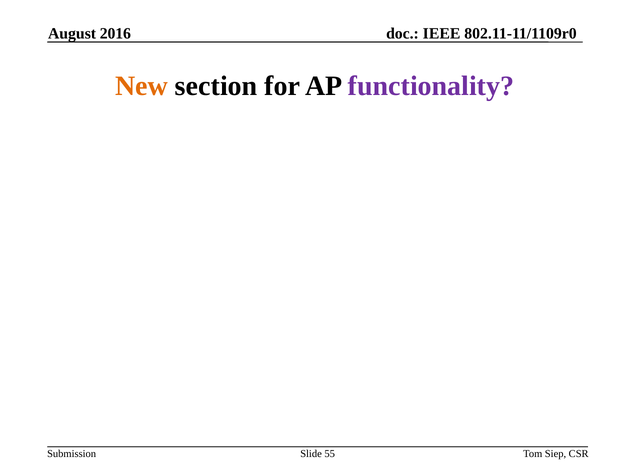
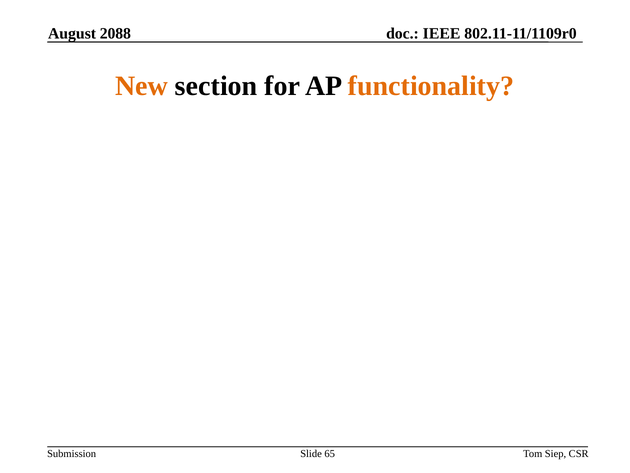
2016: 2016 -> 2088
functionality colour: purple -> orange
55: 55 -> 65
